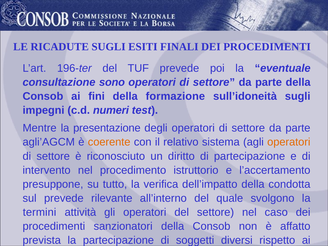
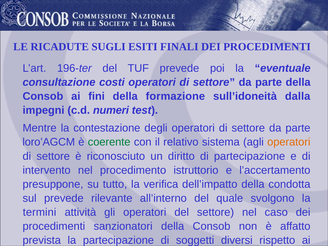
sono: sono -> costi
sull’idoneità sugli: sugli -> dalla
la presentazione: presentazione -> contestazione
agli’AGCM: agli’AGCM -> loro’AGCM
coerente colour: orange -> green
